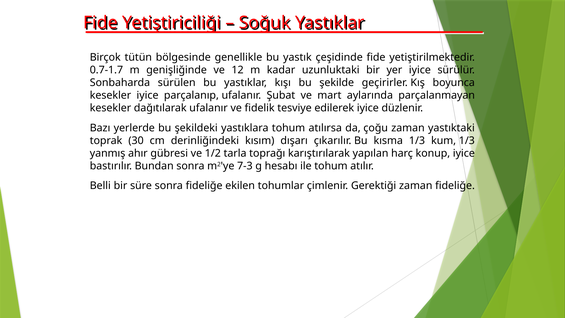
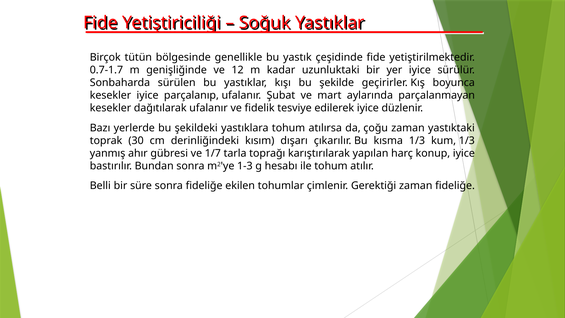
1/2: 1/2 -> 1/7
7-3: 7-3 -> 1-3
